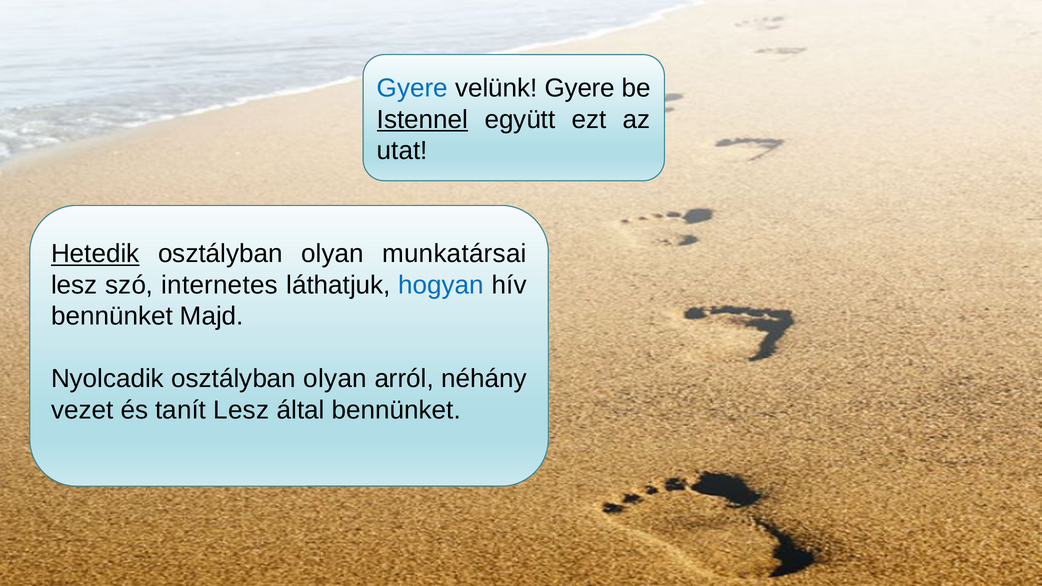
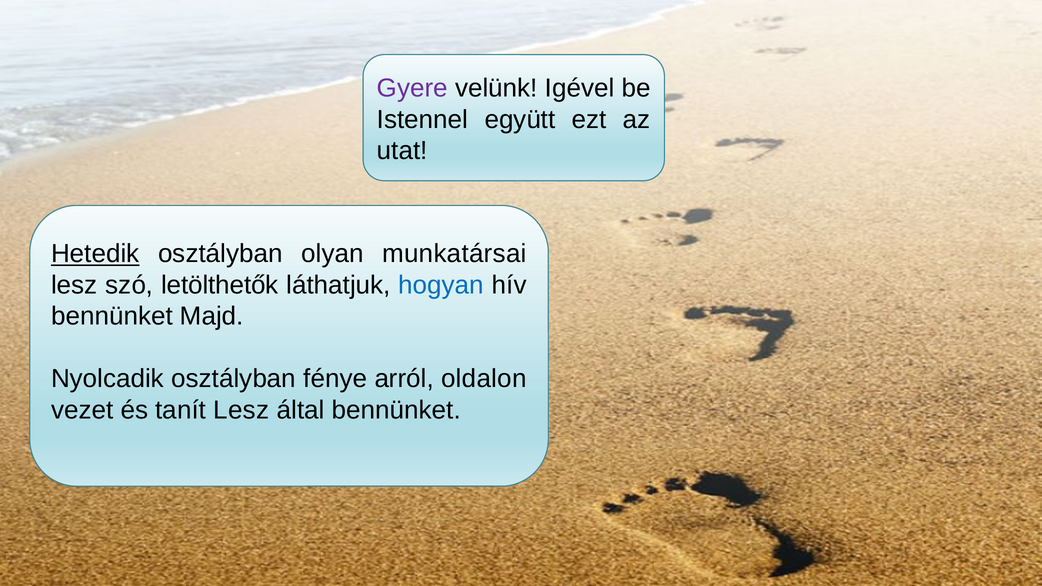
Gyere at (412, 88) colour: blue -> purple
velünk Gyere: Gyere -> Igével
Istennel underline: present -> none
internetes: internetes -> letölthetők
Nyolcadik osztályban olyan: olyan -> fénye
néhány: néhány -> oldalon
